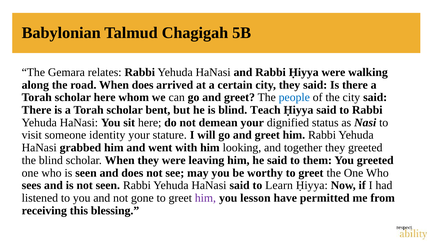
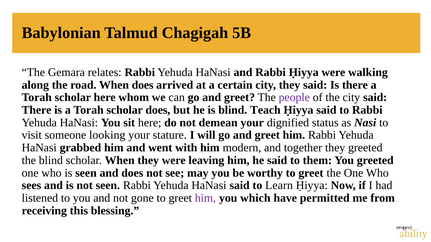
people colour: blue -> purple
scholar bent: bent -> does
identity: identity -> looking
looking: looking -> modern
lesson: lesson -> which
